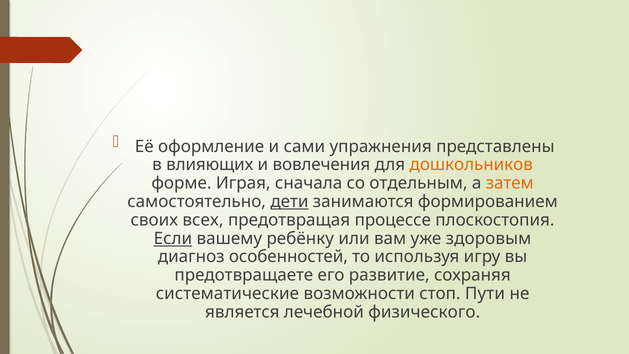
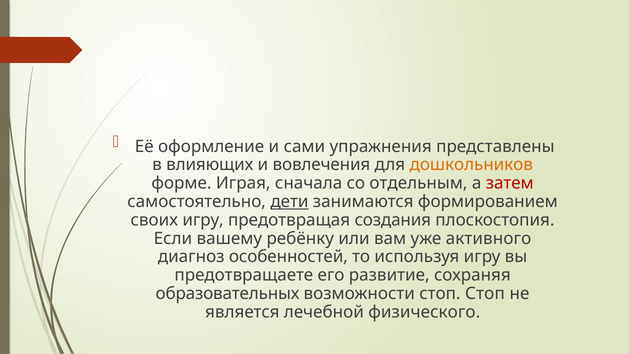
затем colour: orange -> red
своих всех: всех -> игру
процессе: процессе -> создания
Если underline: present -> none
здоровым: здоровым -> активного
систематические: систематические -> образовательных
стоп Пути: Пути -> Стоп
